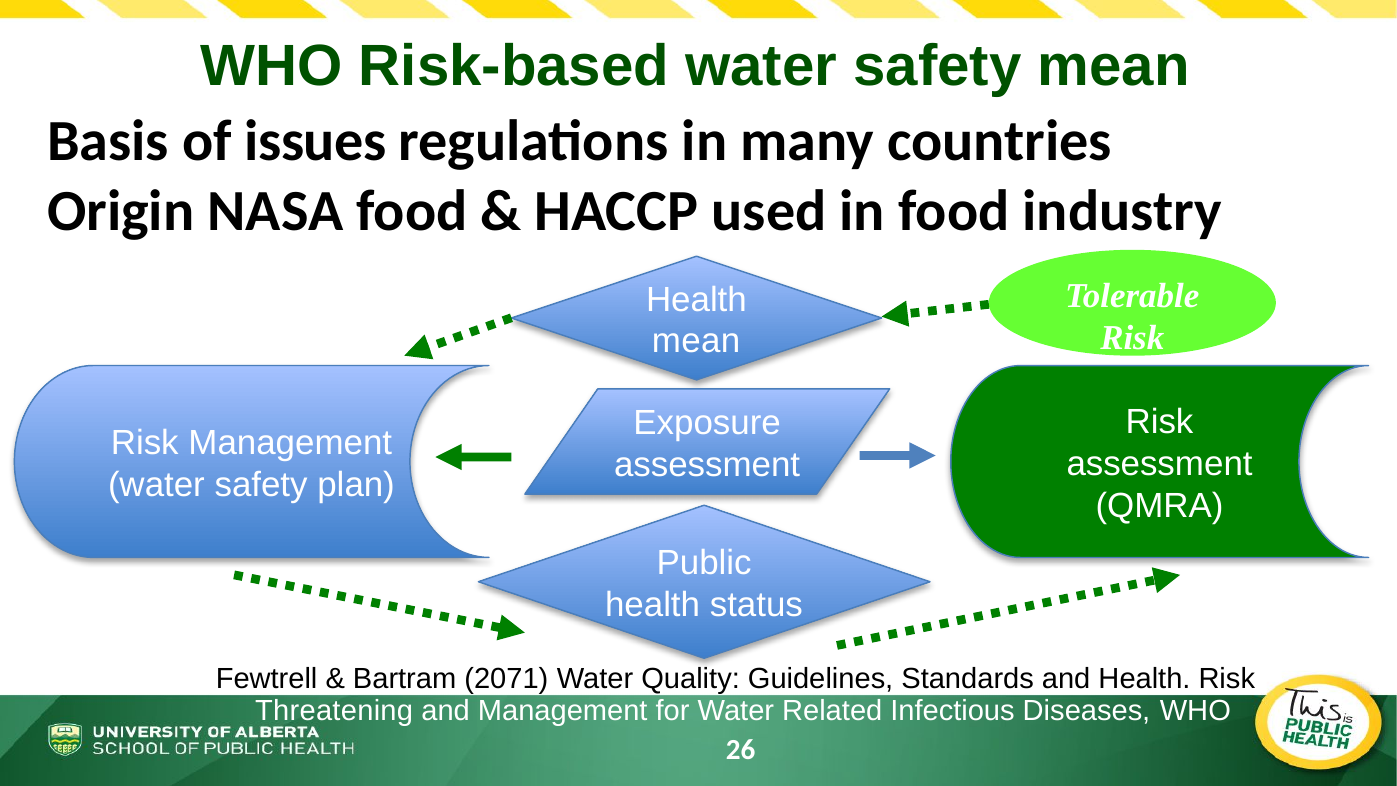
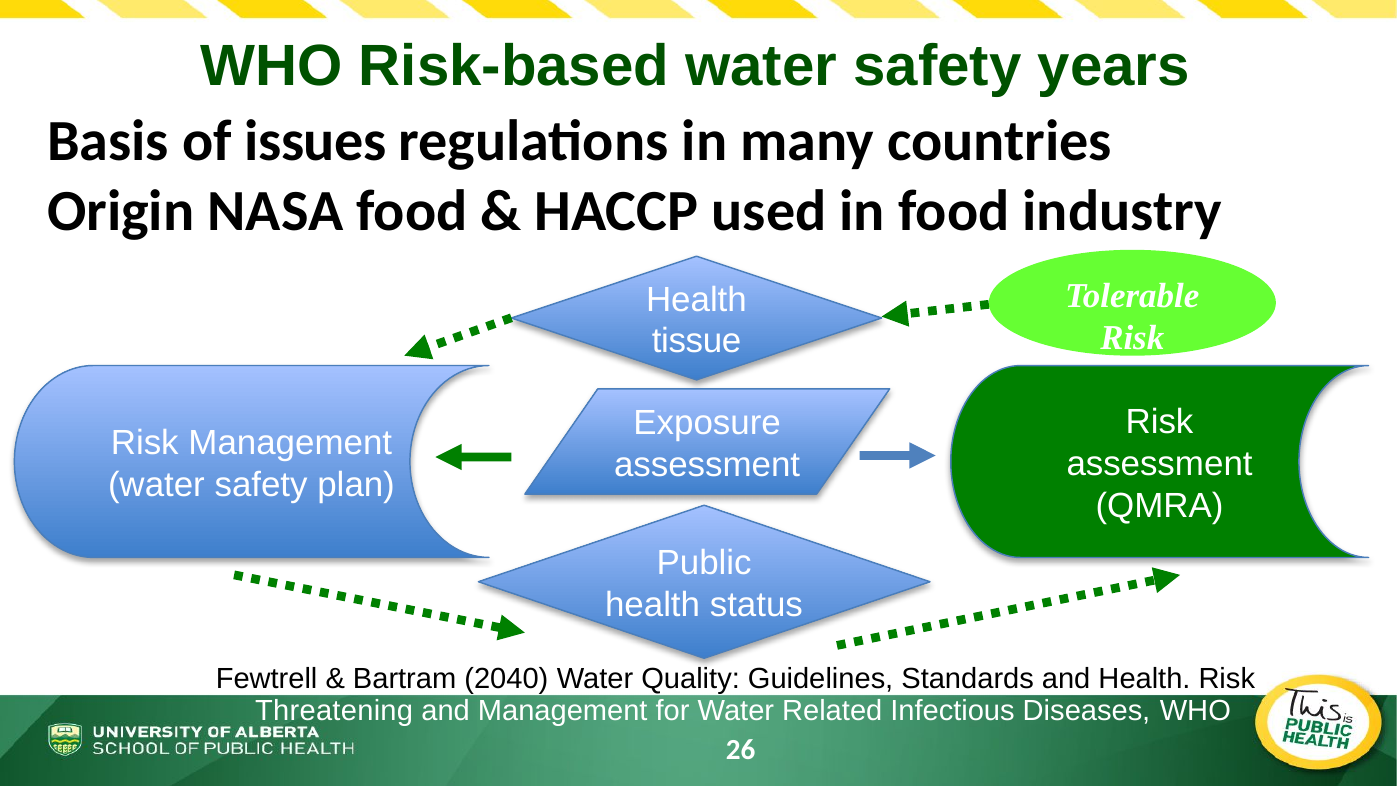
safety mean: mean -> years
mean at (696, 341): mean -> tissue
2071: 2071 -> 2040
